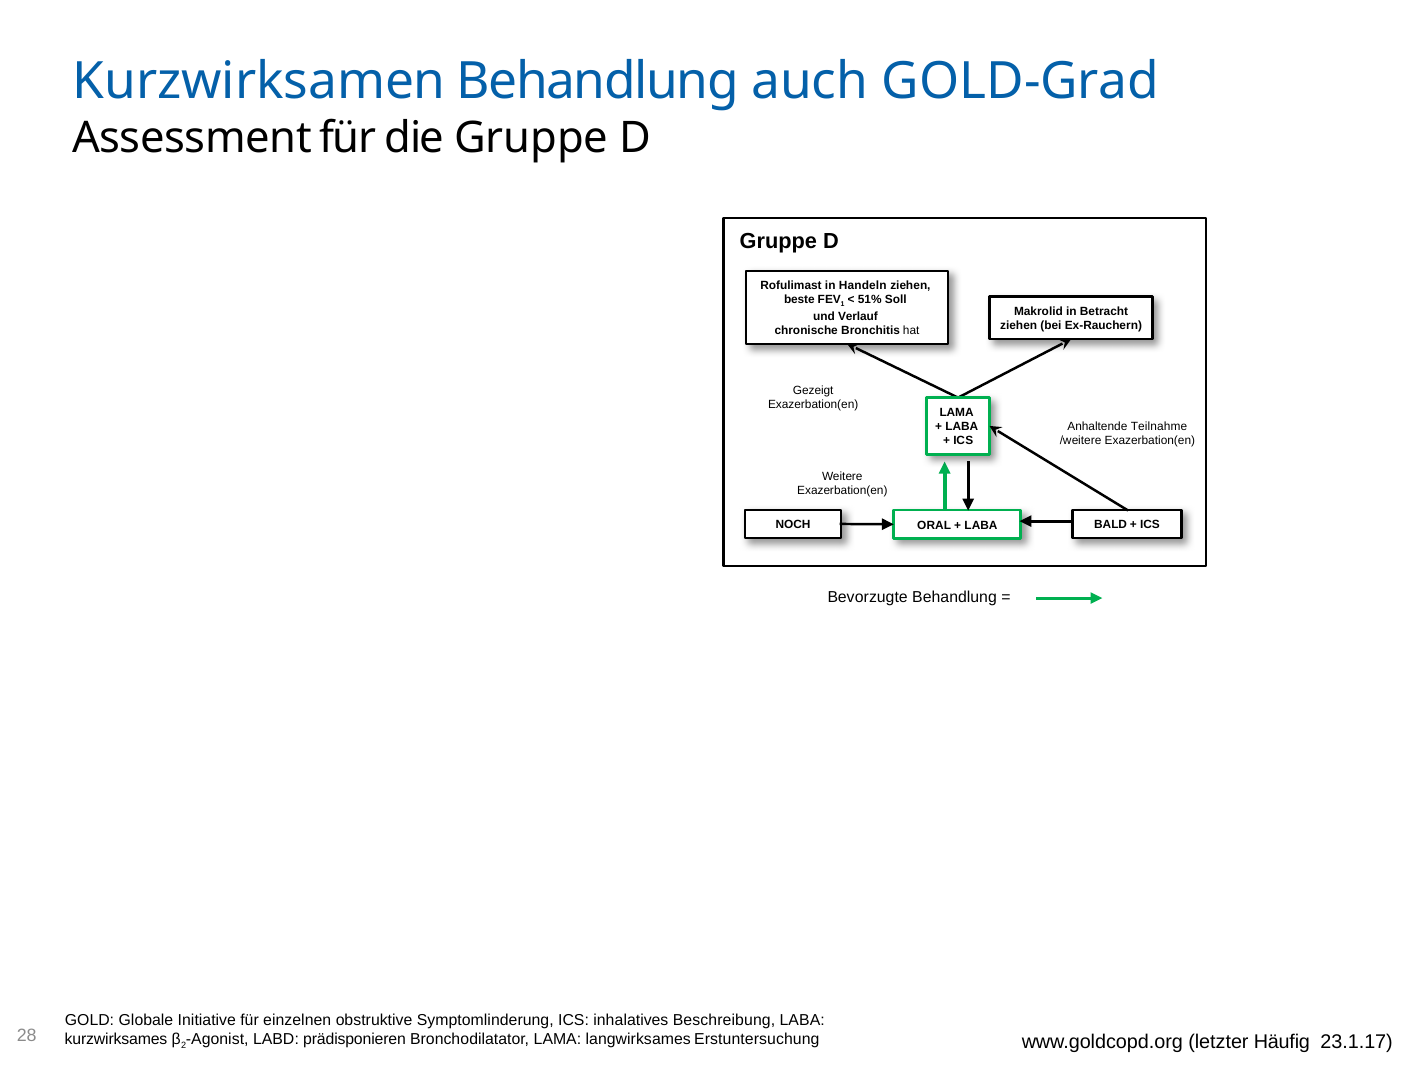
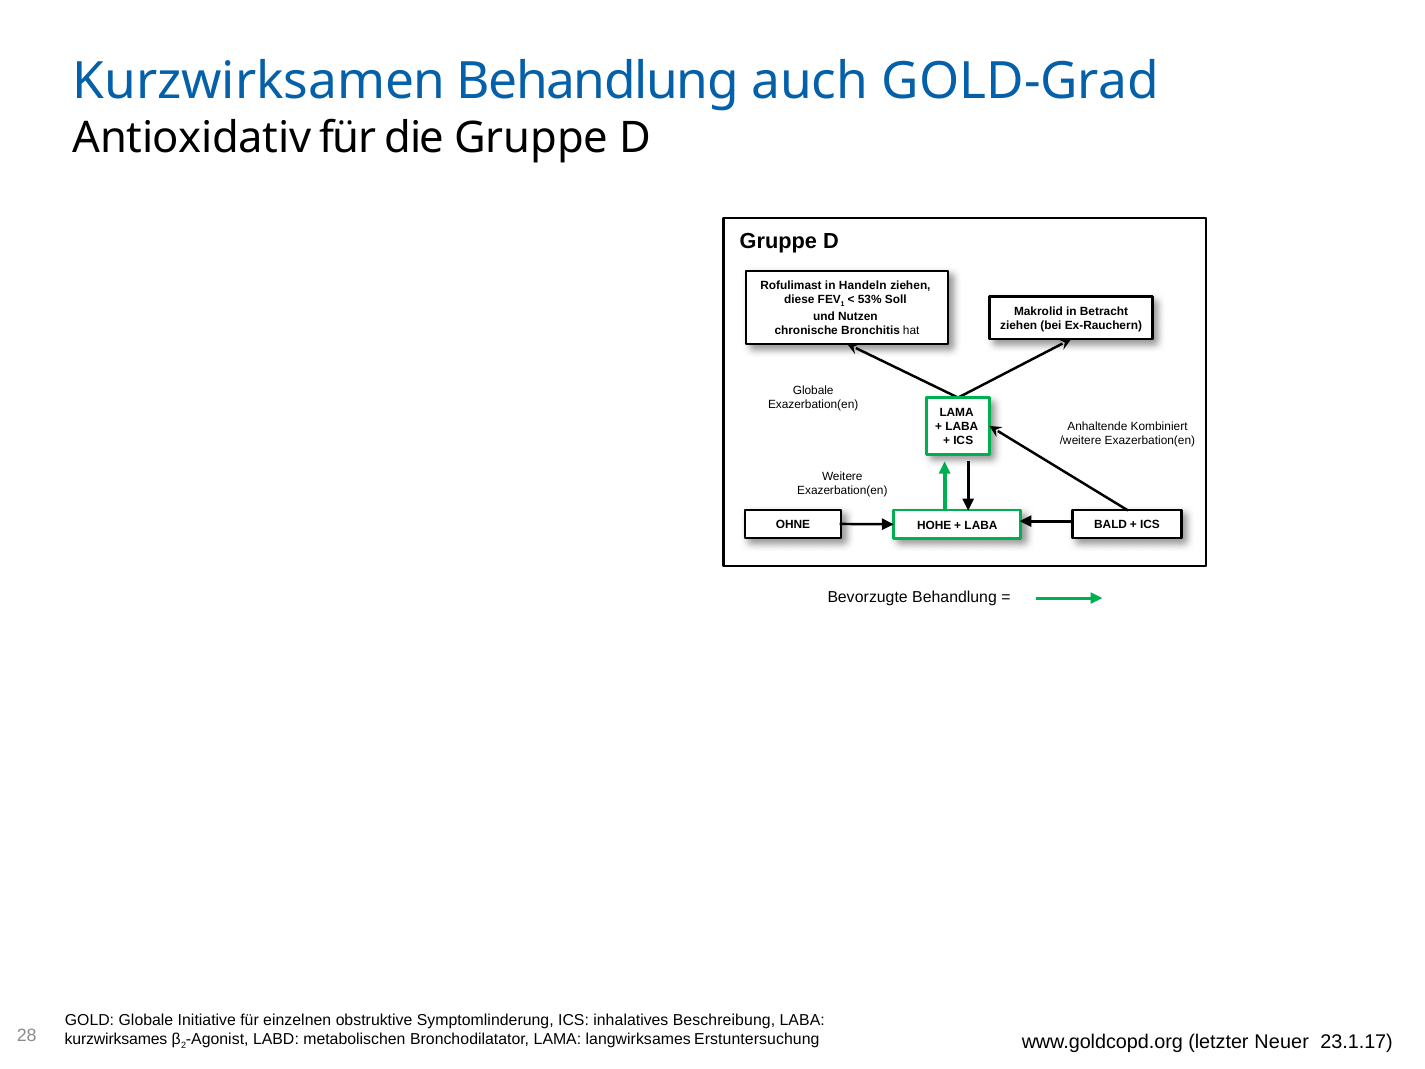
Assessment: Assessment -> Antioxidativ
beste: beste -> diese
51%: 51% -> 53%
Verlauf: Verlauf -> Nutzen
Gezeigt at (813, 390): Gezeigt -> Globale
Teilnahme: Teilnahme -> Kombiniert
NOCH: NOCH -> OHNE
ORAL: ORAL -> HOHE
prädisponieren: prädisponieren -> metabolischen
Häufig: Häufig -> Neuer
